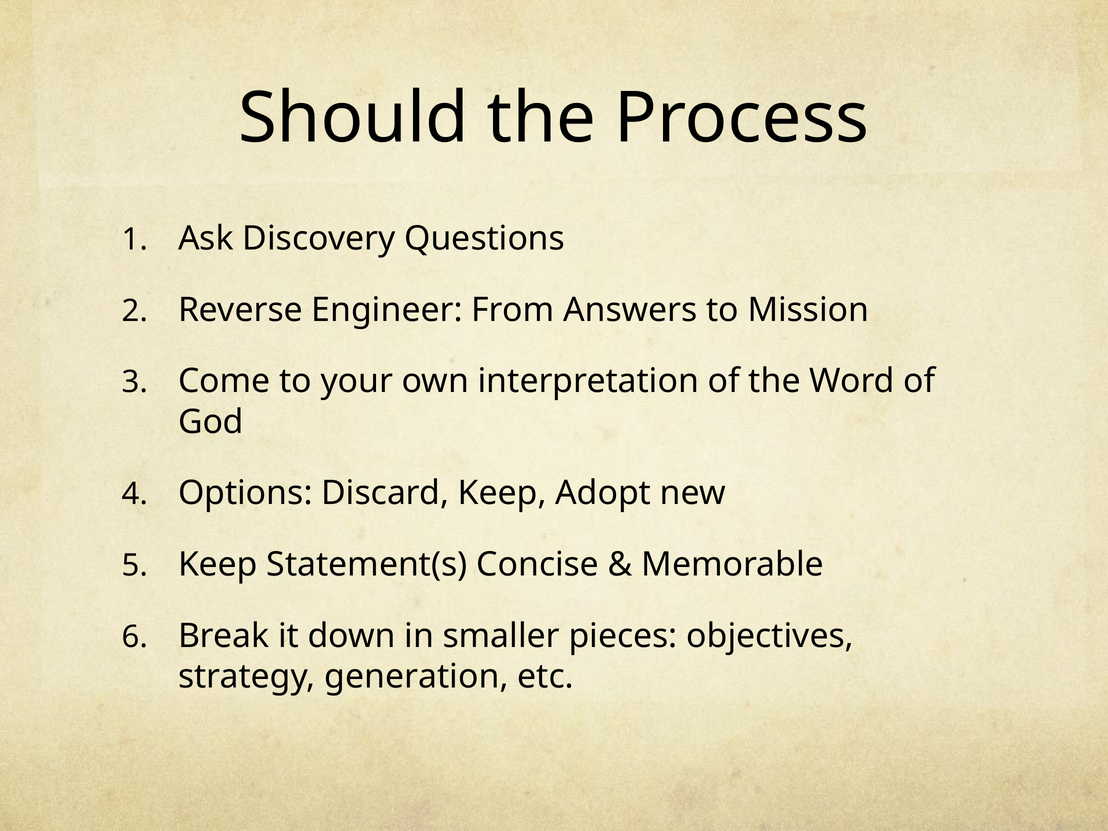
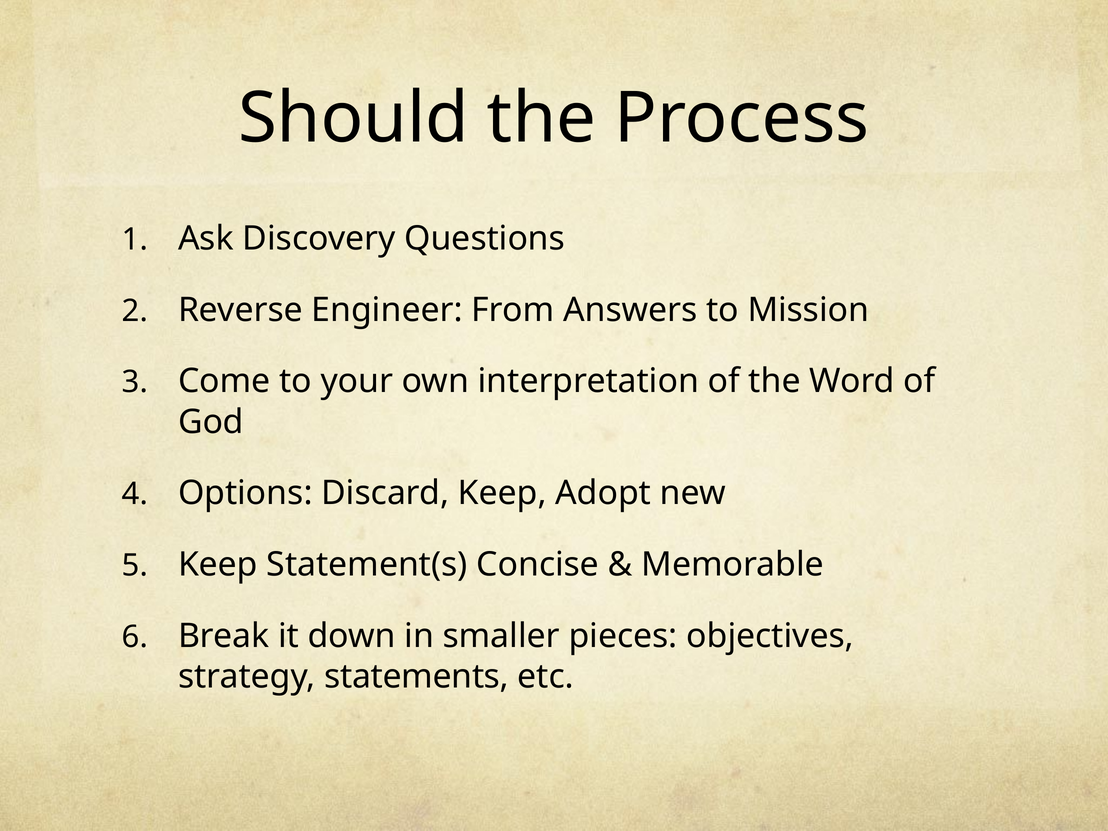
generation: generation -> statements
